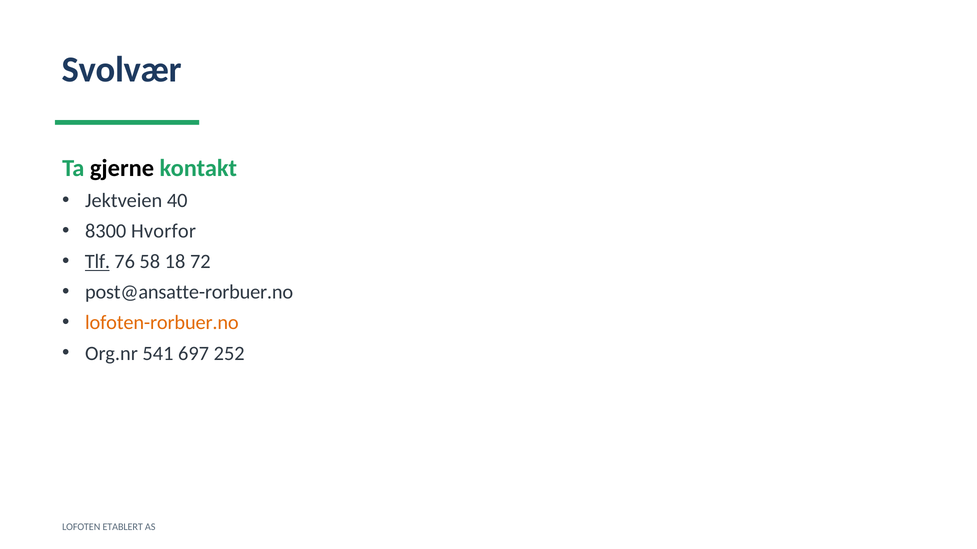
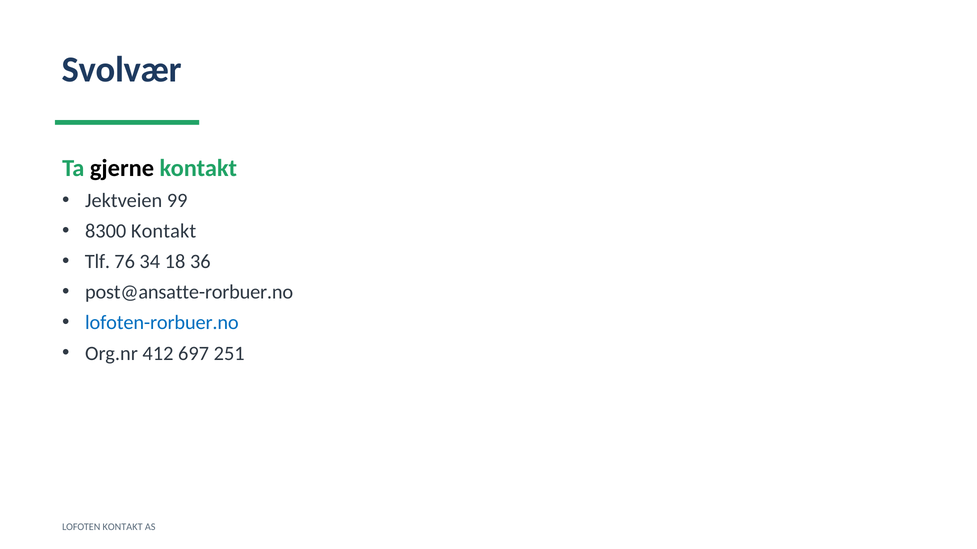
40: 40 -> 99
8300 Hvorfor: Hvorfor -> Kontakt
Tlf underline: present -> none
58: 58 -> 34
72: 72 -> 36
lofoten-rorbuer.no colour: orange -> blue
541: 541 -> 412
252: 252 -> 251
LOFOTEN ETABLERT: ETABLERT -> KONTAKT
